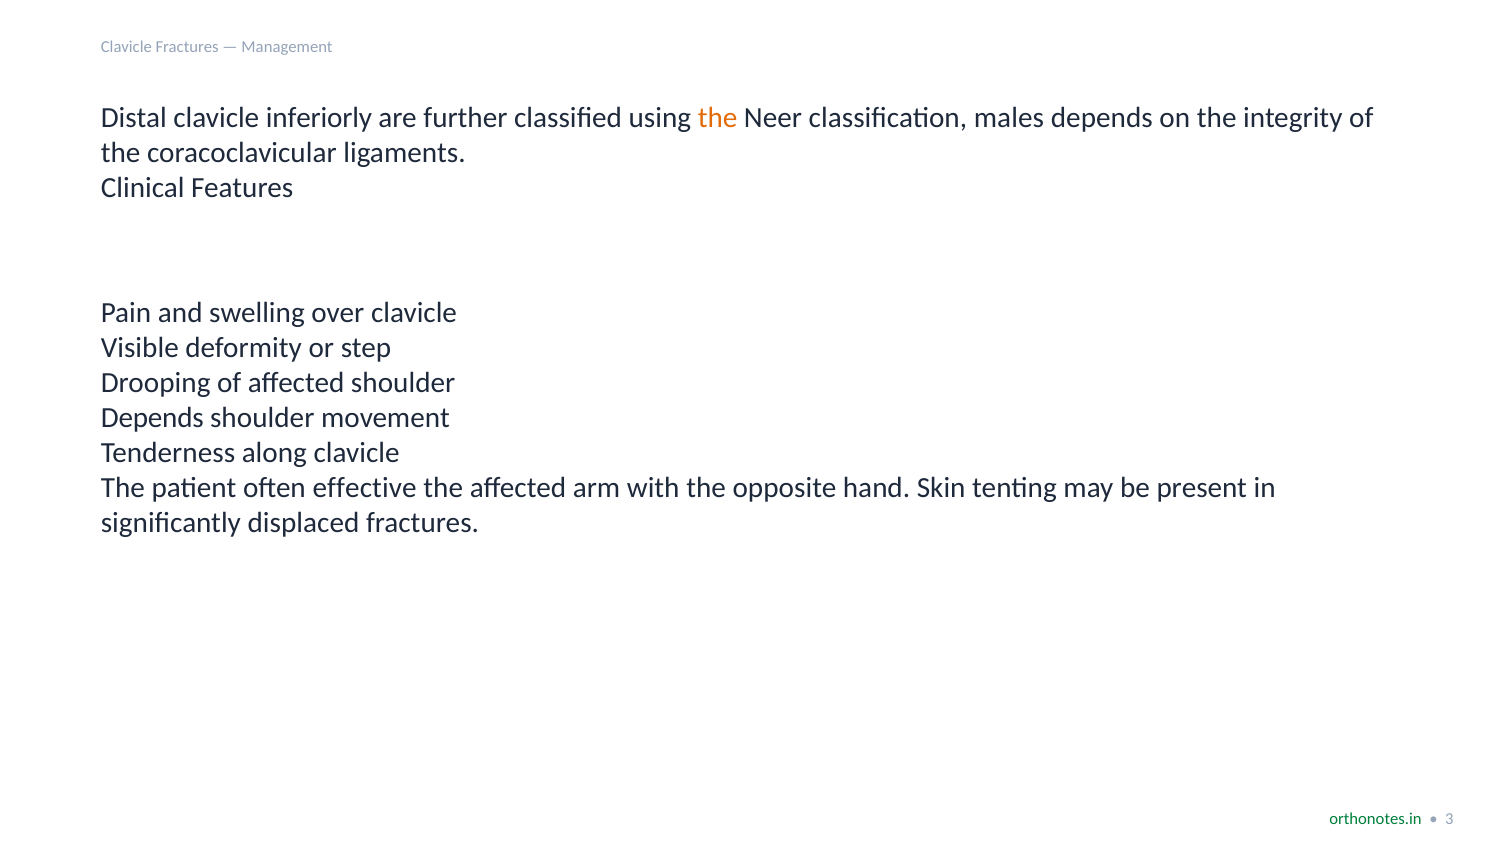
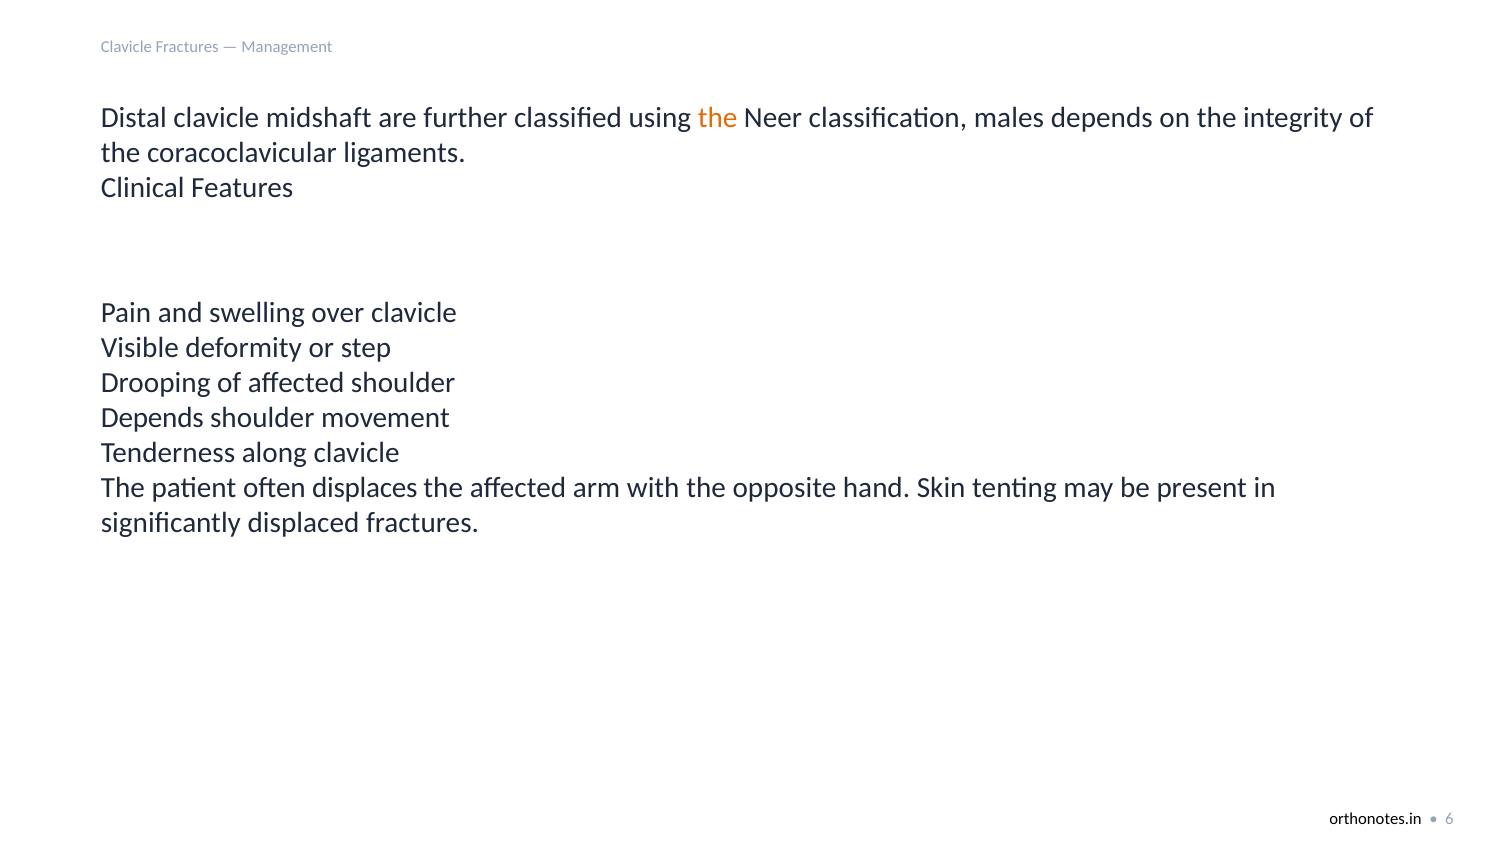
inferiorly: inferiorly -> midshaft
effective: effective -> displaces
orthonotes.in colour: green -> black
3: 3 -> 6
